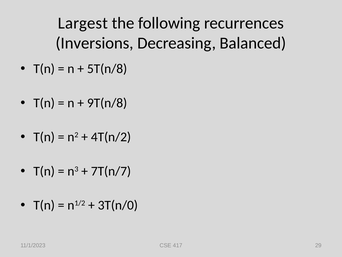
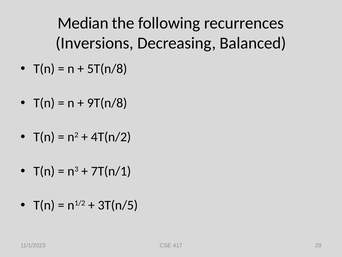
Largest: Largest -> Median
7T(n/7: 7T(n/7 -> 7T(n/1
3T(n/0: 3T(n/0 -> 3T(n/5
